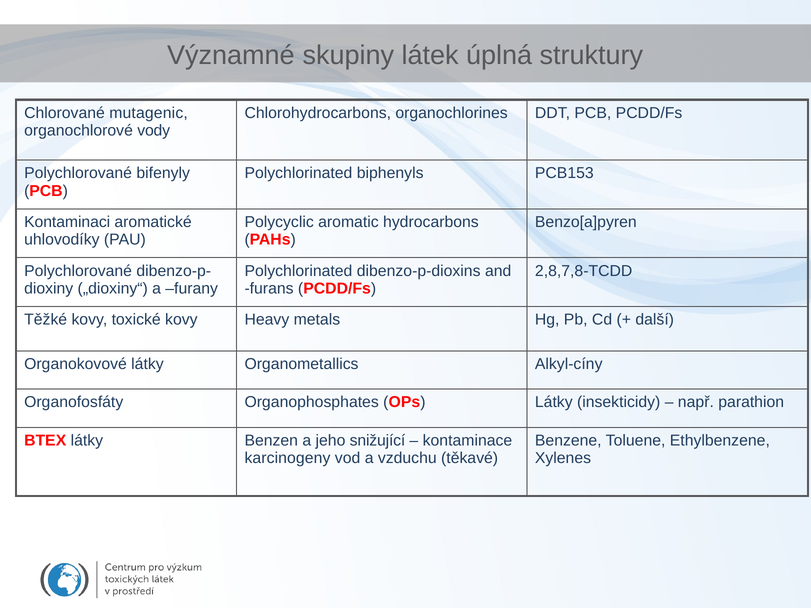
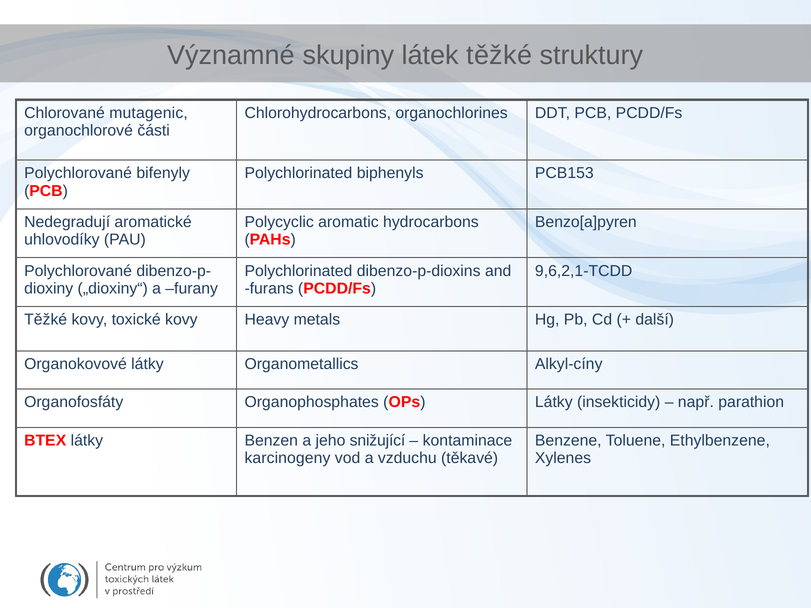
látek úplná: úplná -> těžké
vody: vody -> části
Kontaminaci: Kontaminaci -> Nedegradují
2,8,7,8-TCDD: 2,8,7,8-TCDD -> 9,6,2,1-TCDD
